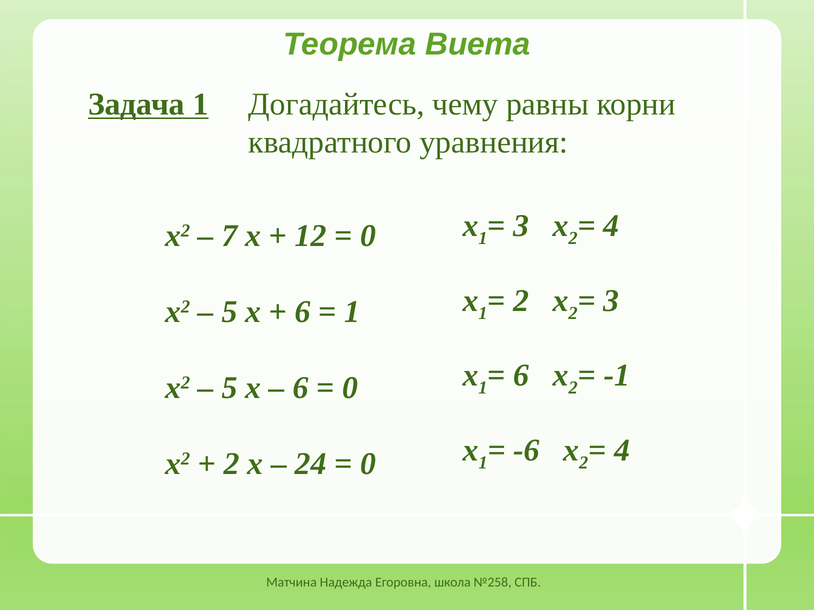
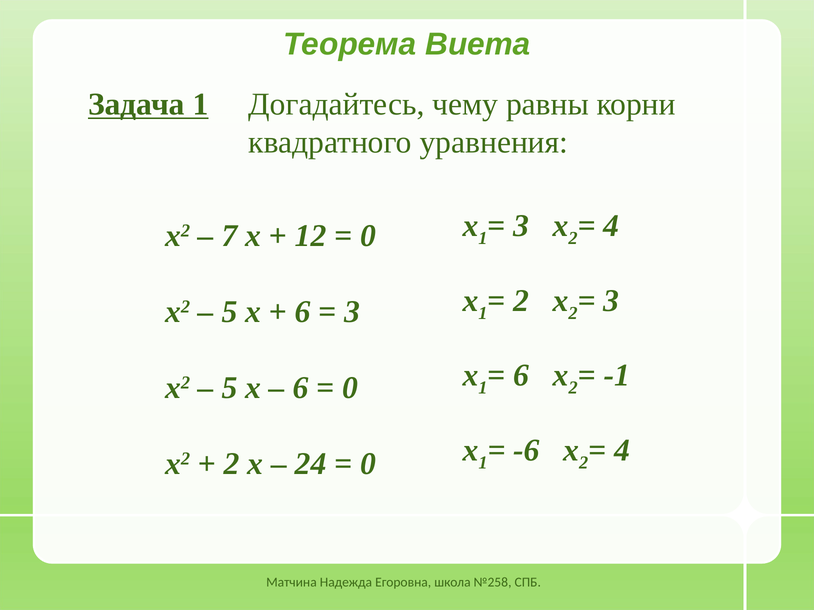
1 at (352, 312): 1 -> 3
